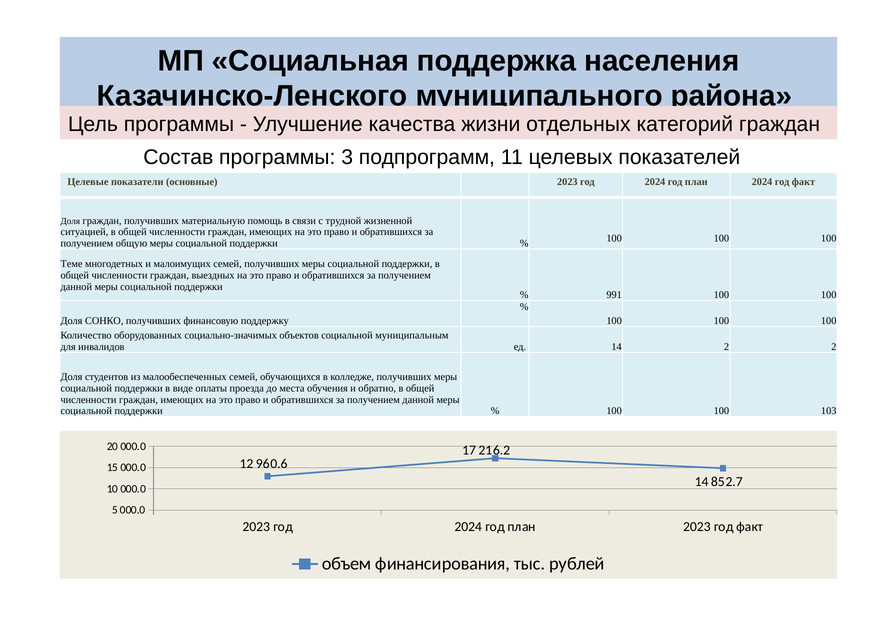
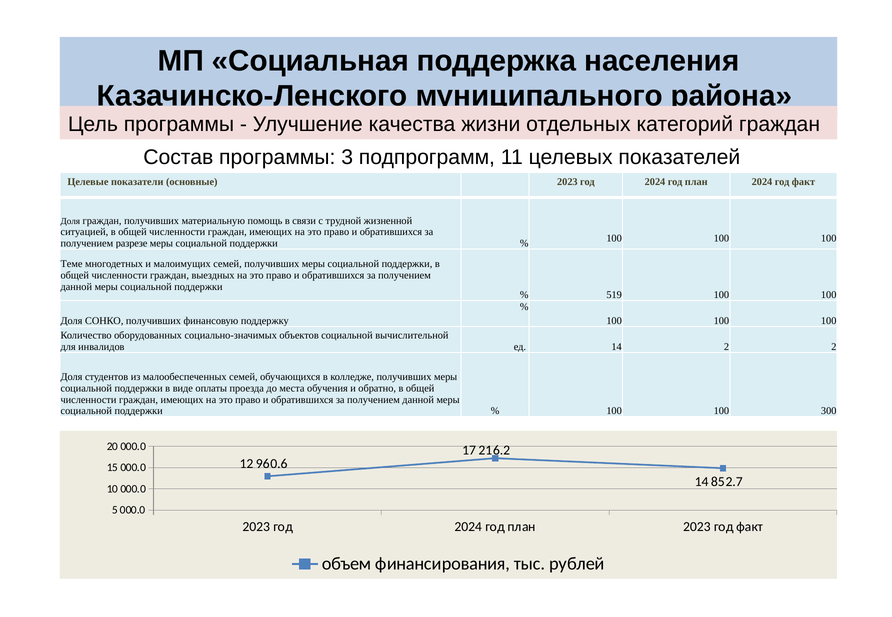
общую: общую -> разрезе
991: 991 -> 519
муниципальным: муниципальным -> вычислительной
103: 103 -> 300
